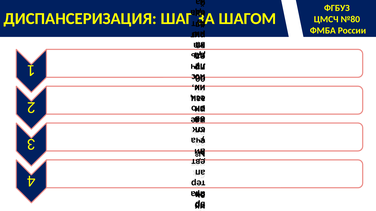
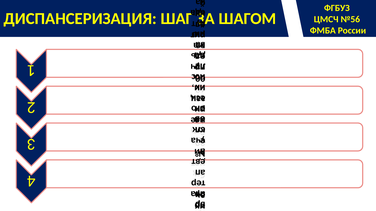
№80: №80 -> №56
